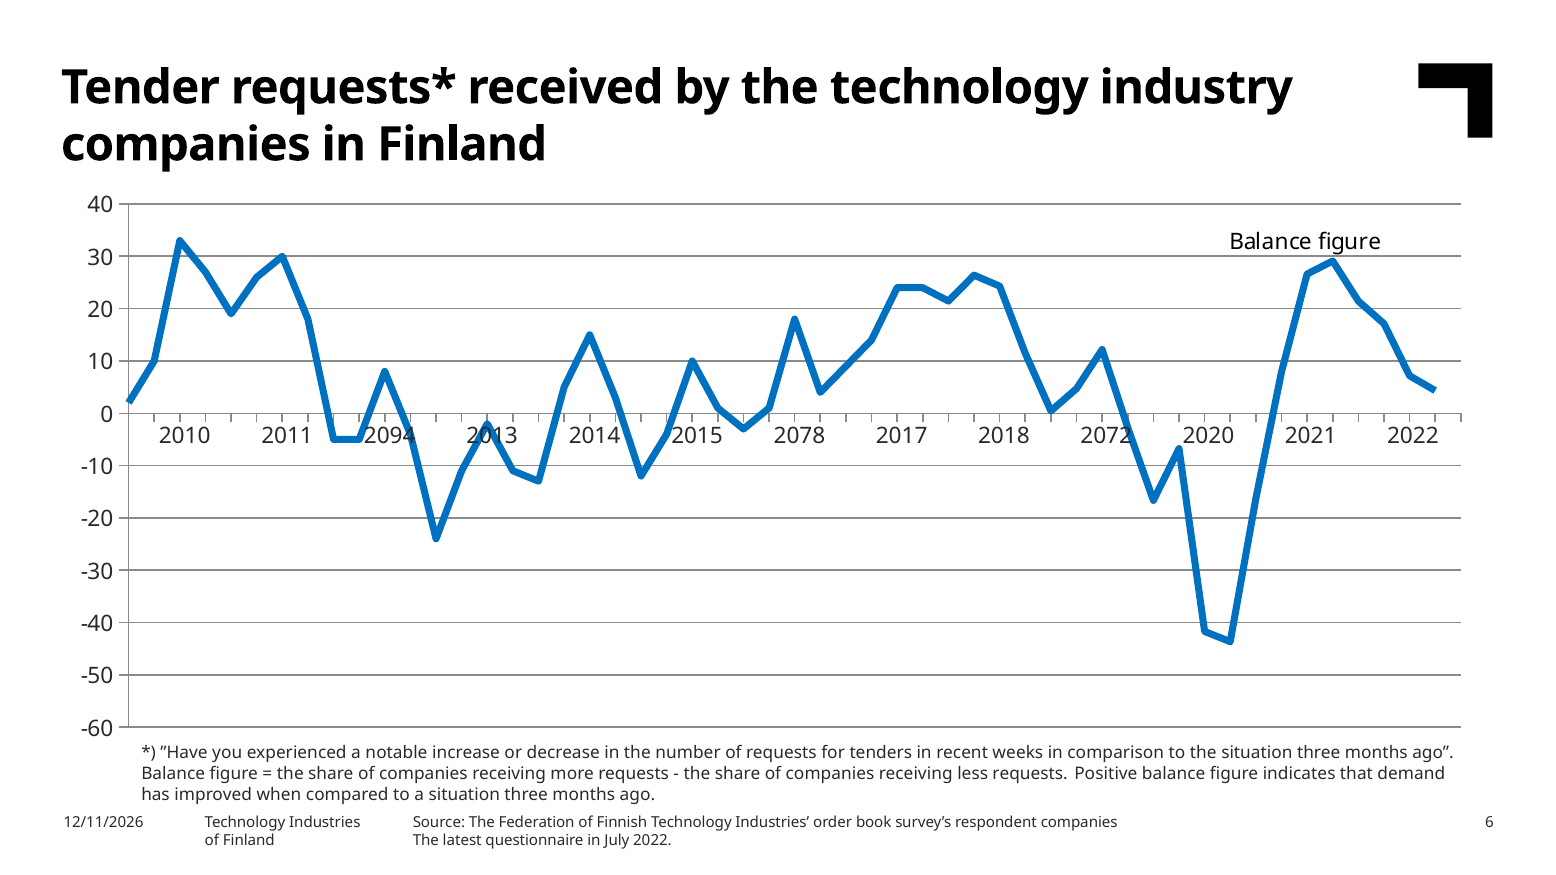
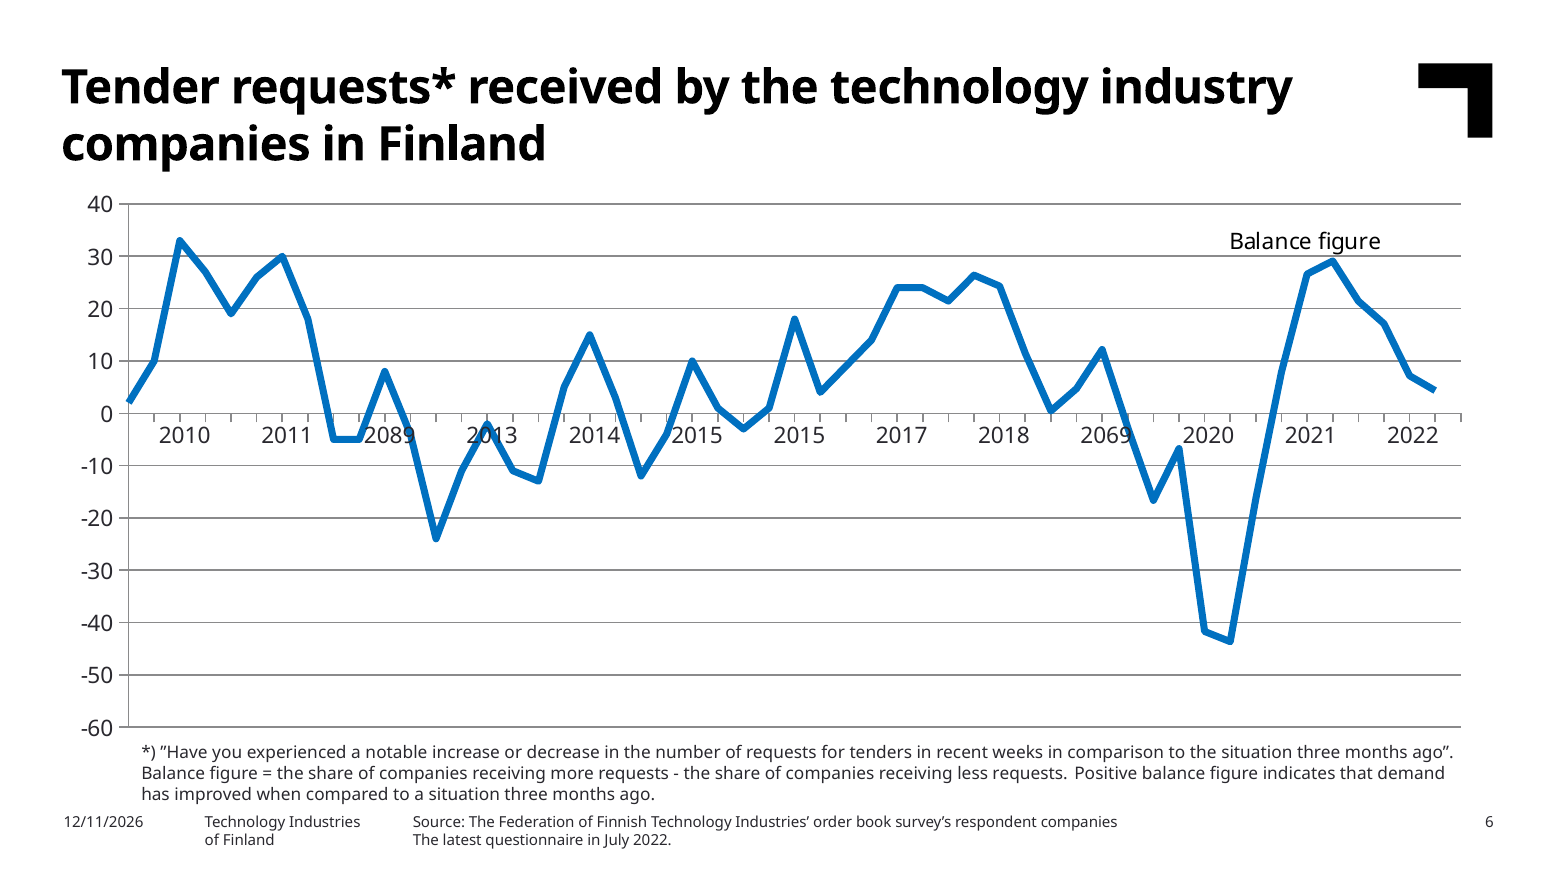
2094: 2094 -> 2089
2015 2078: 2078 -> 2015
2072: 2072 -> 2069
